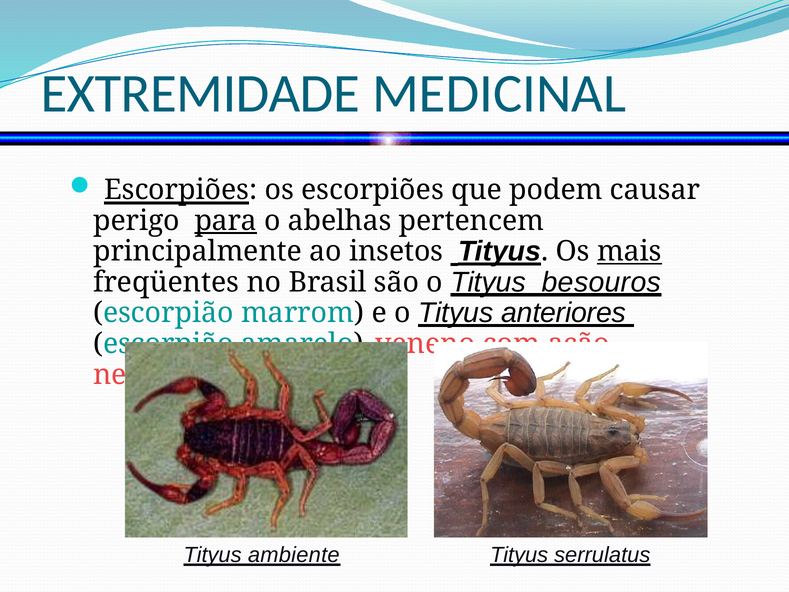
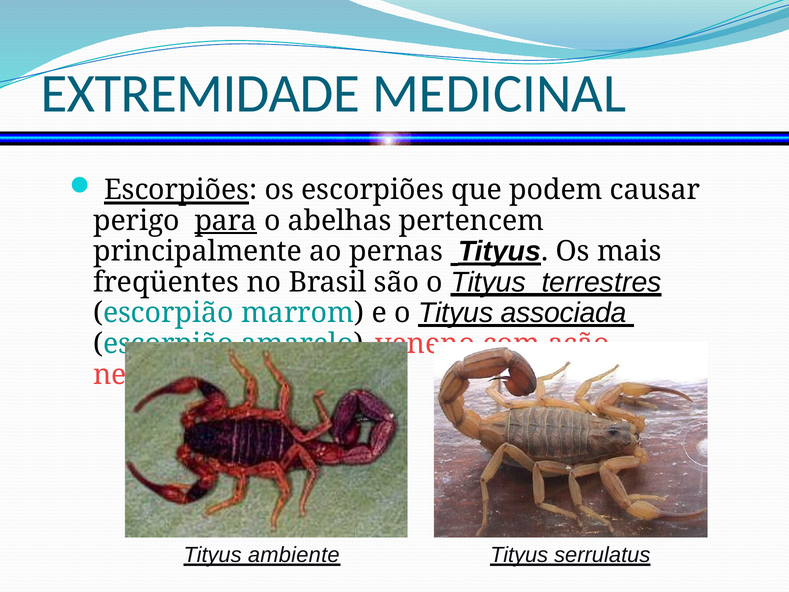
insetos: insetos -> pernas
mais underline: present -> none
besouros: besouros -> terrestres
anteriores: anteriores -> associada
